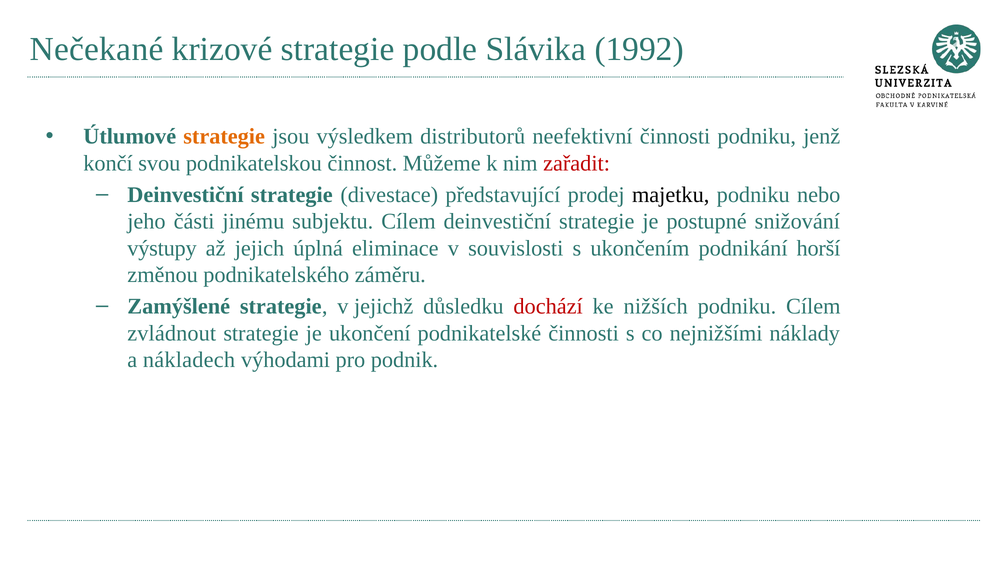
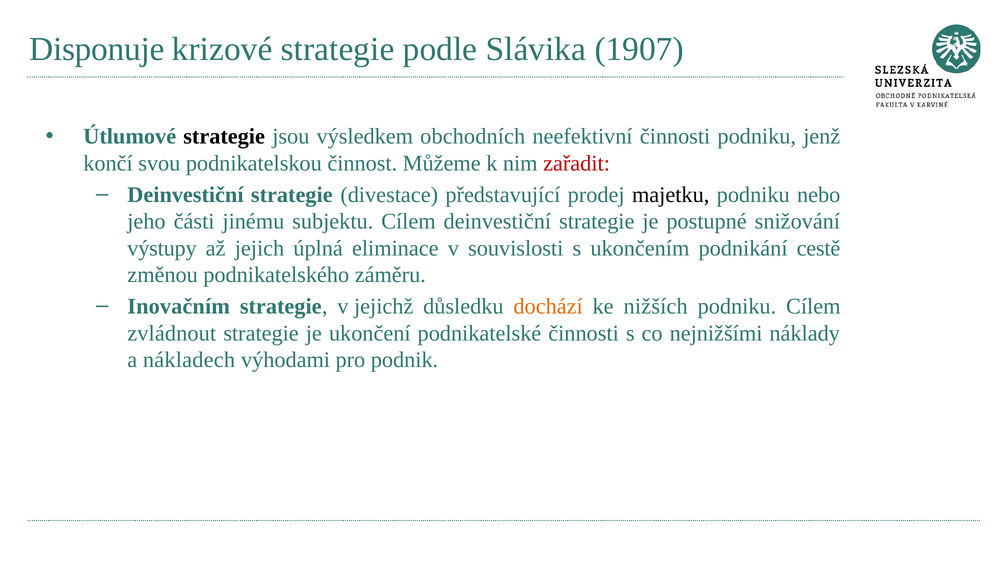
Nečekané: Nečekané -> Disponuje
1992: 1992 -> 1907
strategie at (224, 137) colour: orange -> black
distributorů: distributorů -> obchodních
horší: horší -> cestě
Zamýšlené: Zamýšlené -> Inovačním
dochází colour: red -> orange
